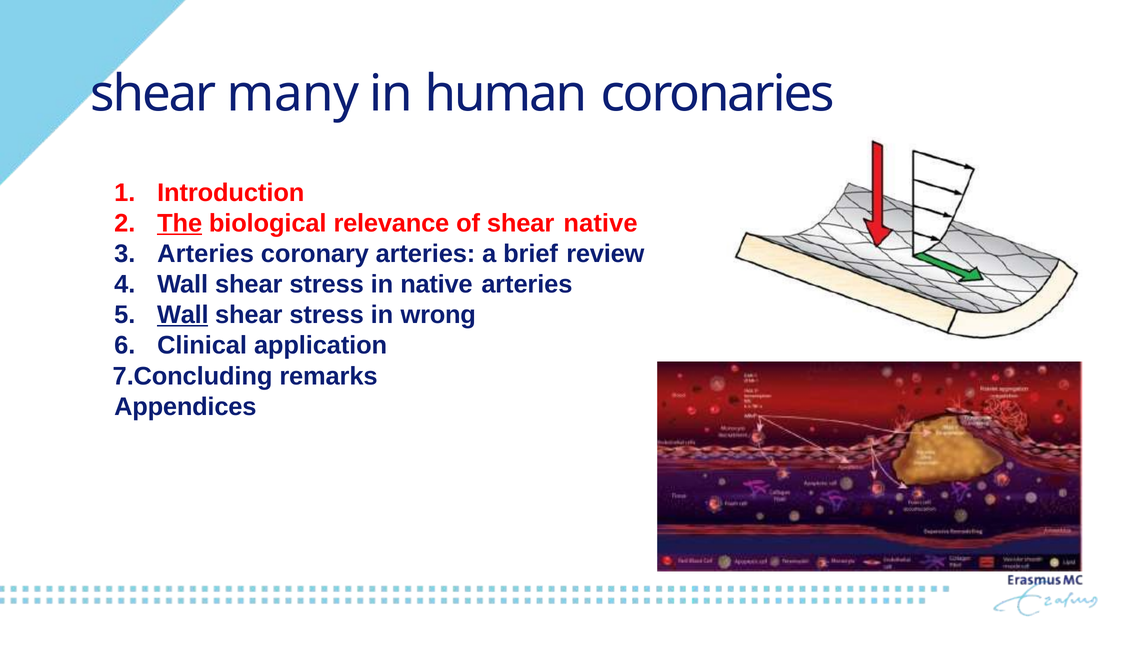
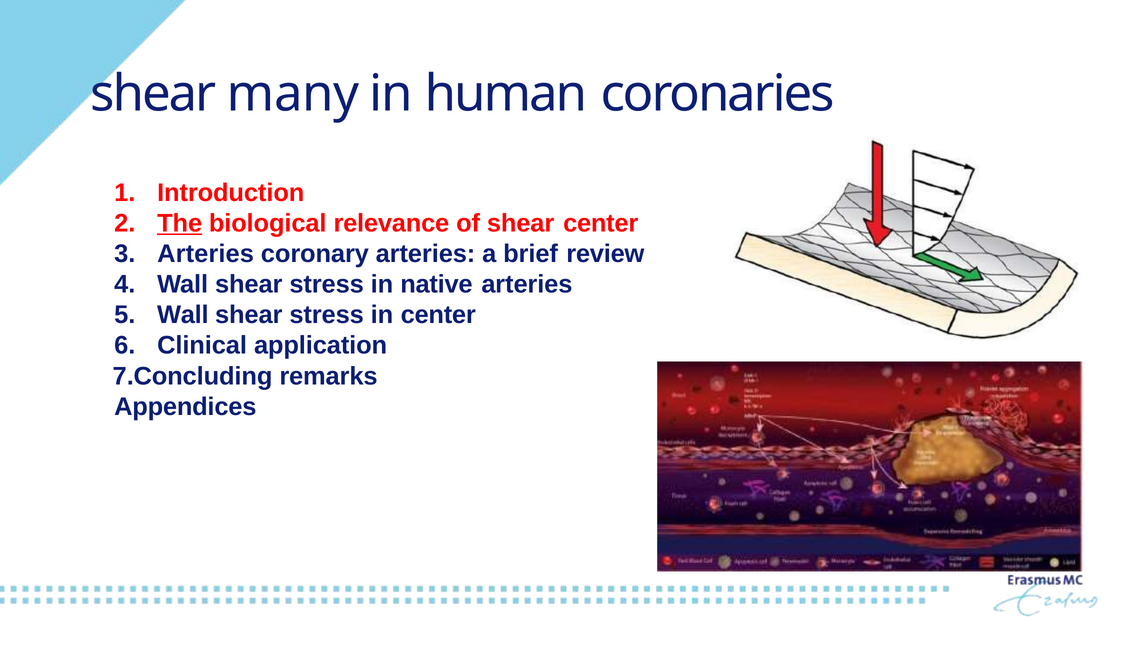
shear native: native -> center
Wall at (183, 315) underline: present -> none
in wrong: wrong -> center
